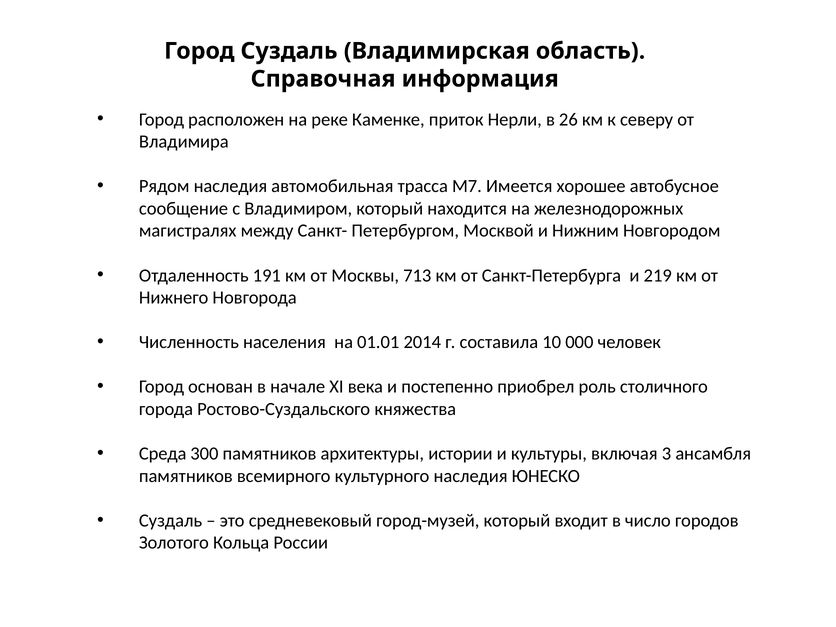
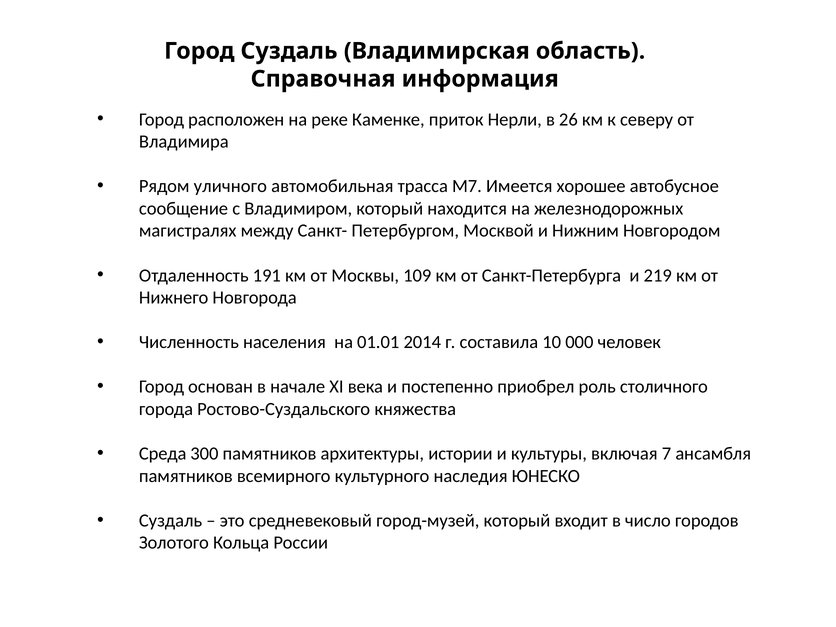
Рядом наследия: наследия -> уличного
713: 713 -> 109
3: 3 -> 7
